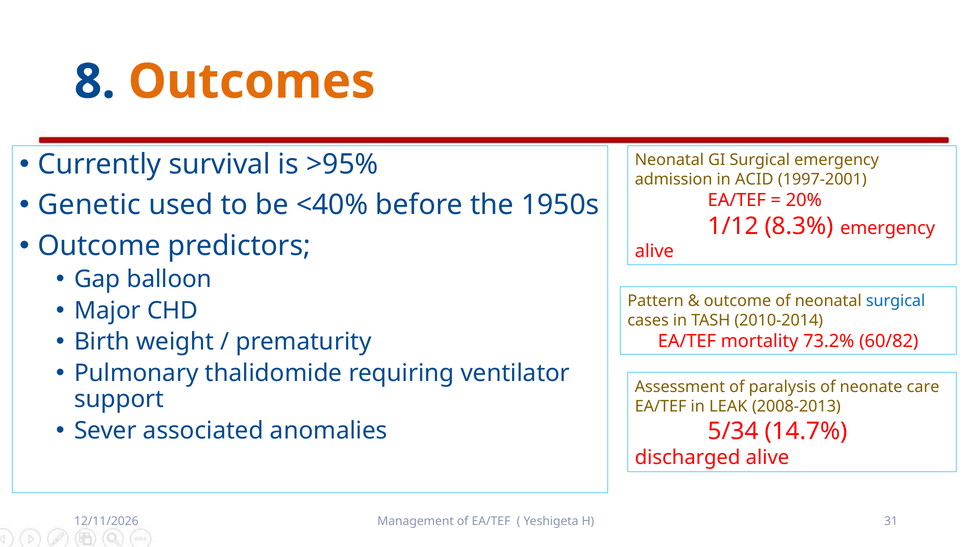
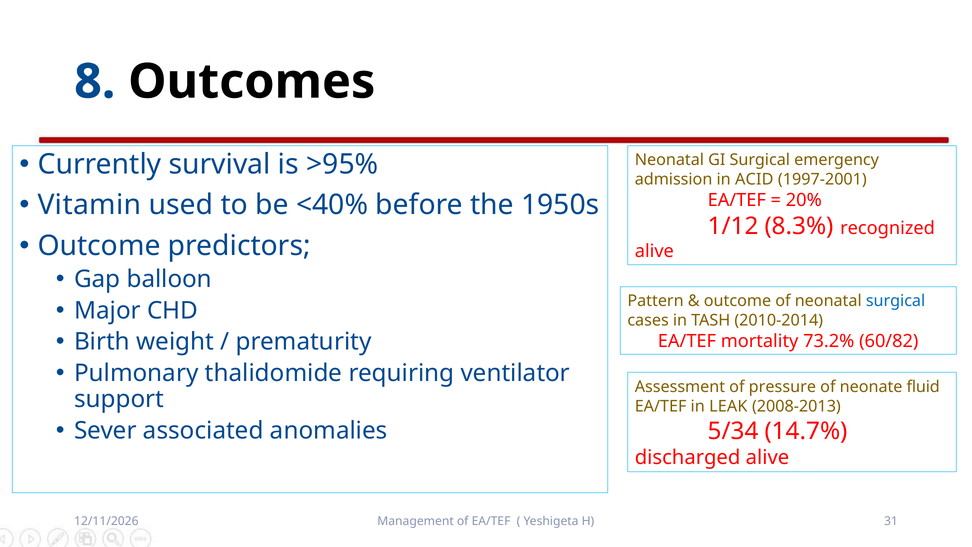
Outcomes colour: orange -> black
Genetic: Genetic -> Vitamin
8.3% emergency: emergency -> recognized
paralysis: paralysis -> pressure
care: care -> fluid
